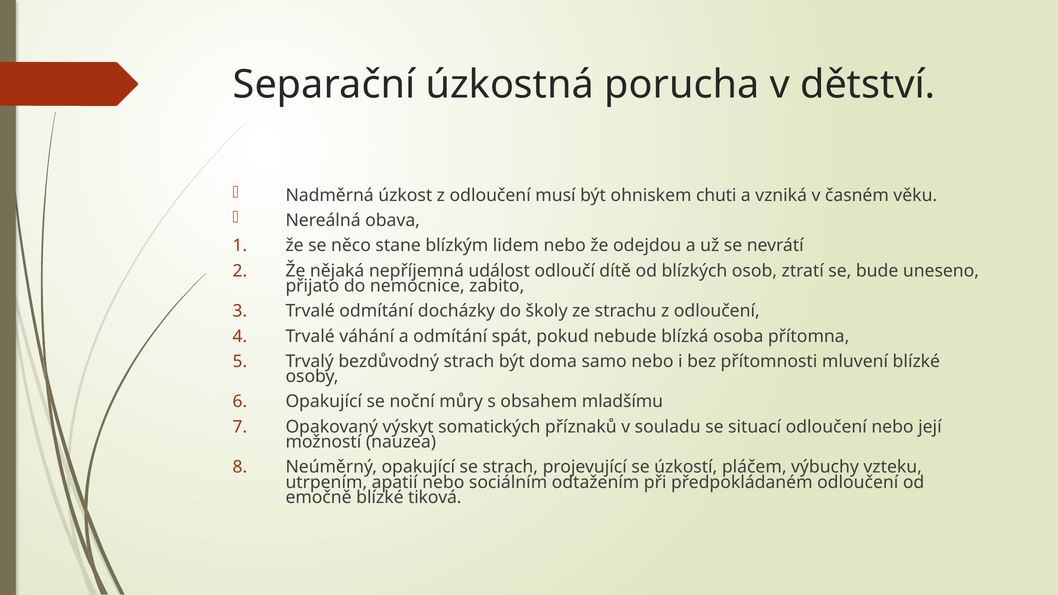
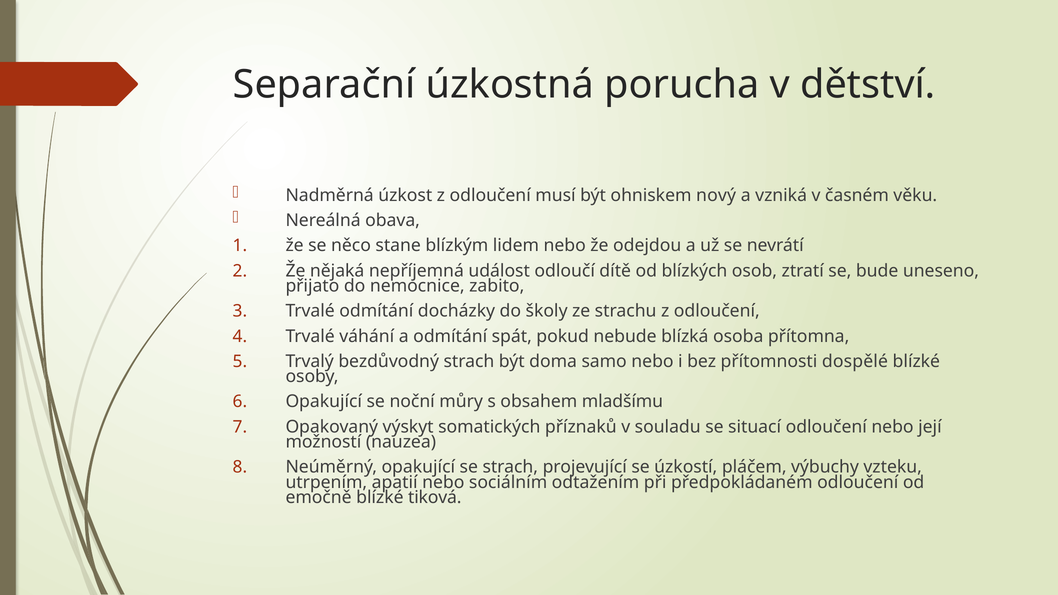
chuti: chuti -> nový
mluvení: mluvení -> dospělé
